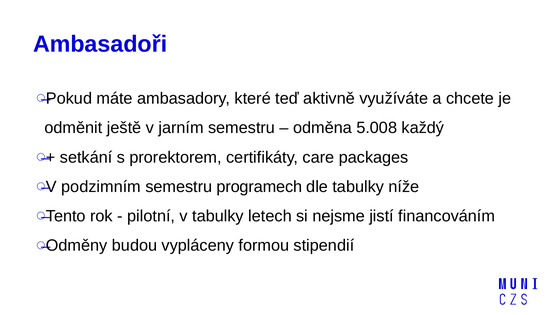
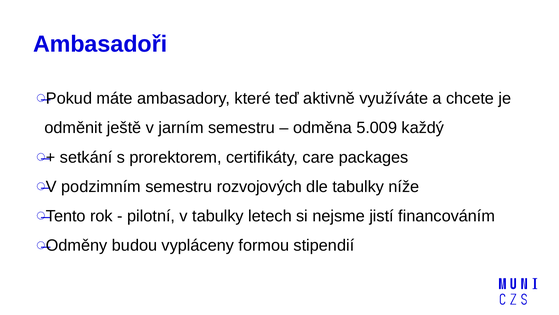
5.008: 5.008 -> 5.009
programech: programech -> rozvojových
